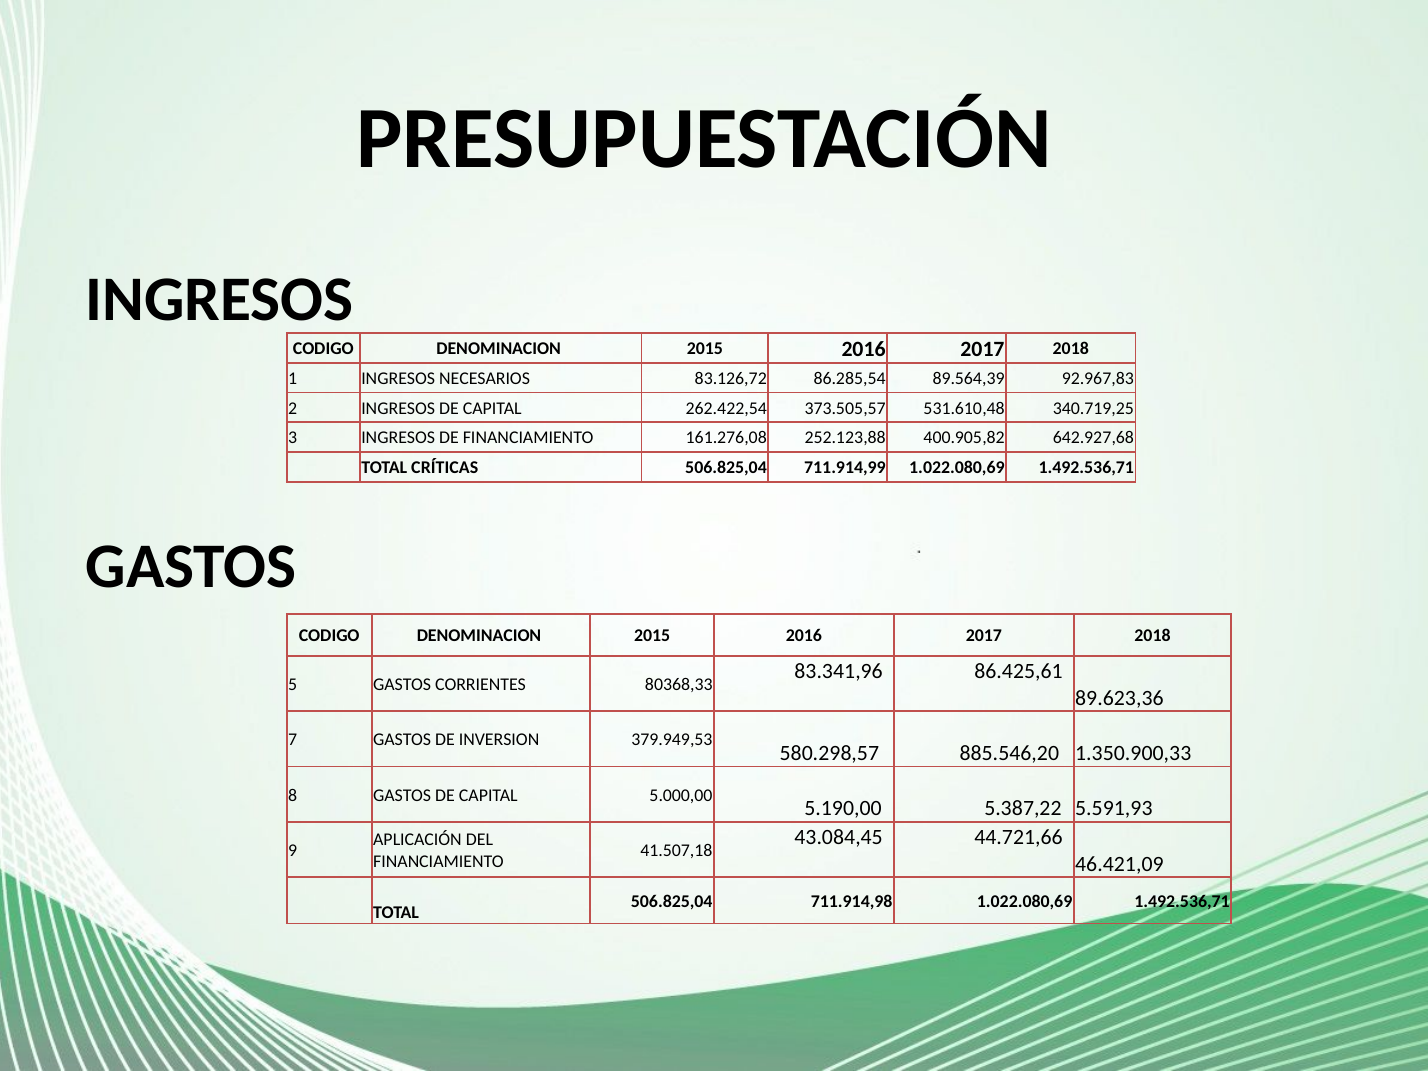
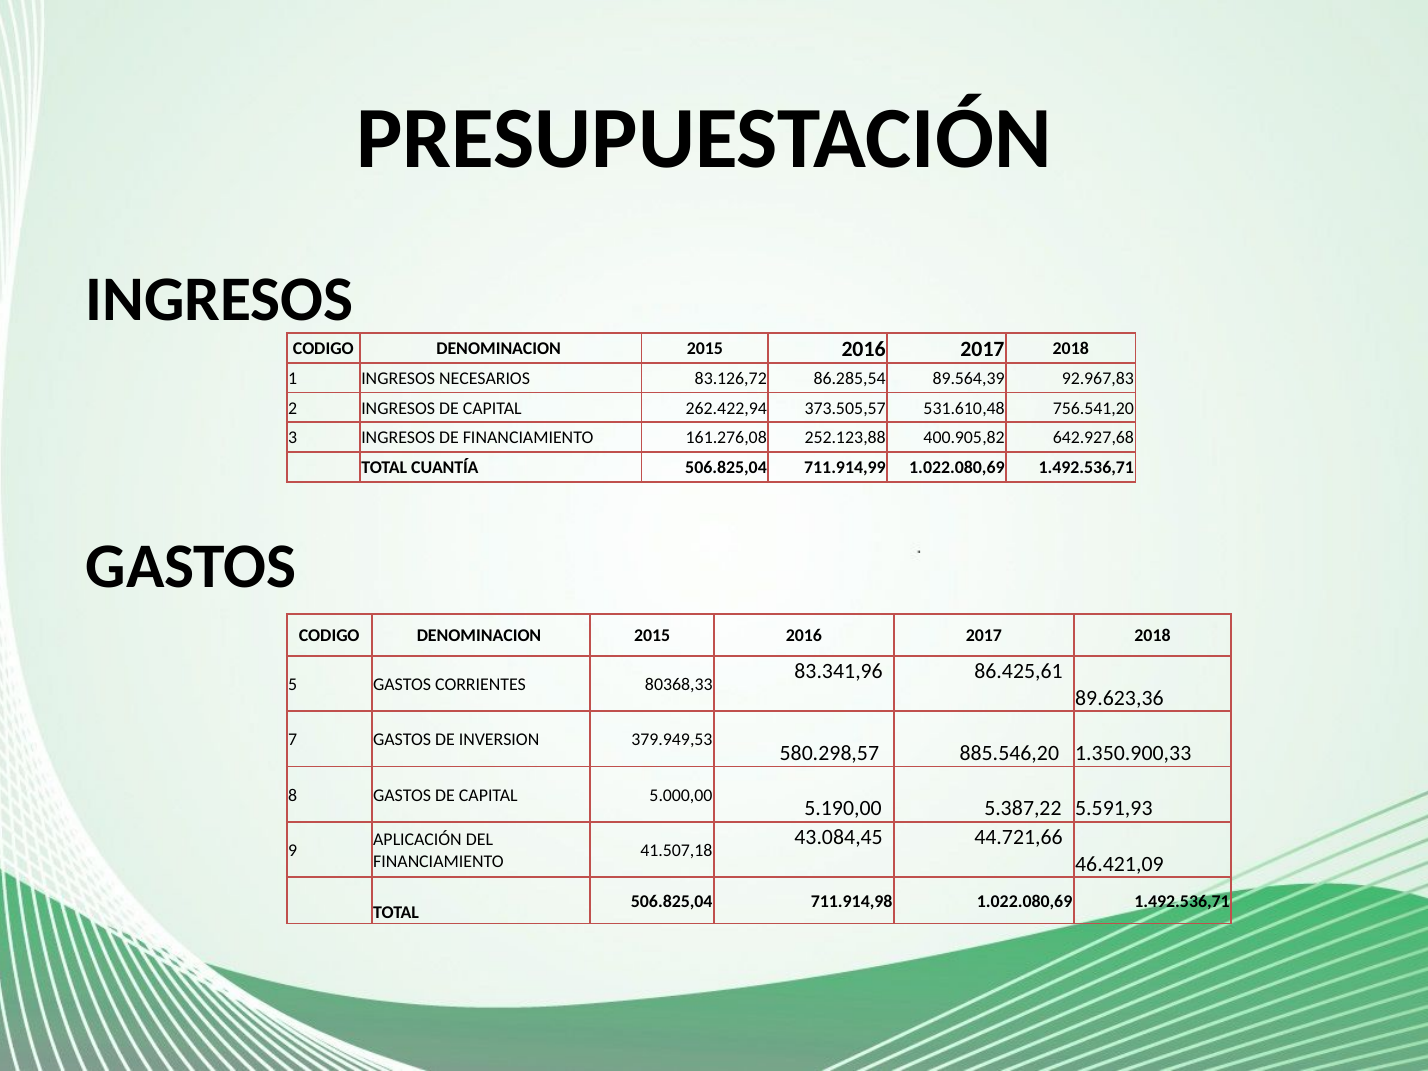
262.422,54: 262.422,54 -> 262.422,94
340.719,25: 340.719,25 -> 756.541,20
CRÍTICAS: CRÍTICAS -> CUANTÍA
